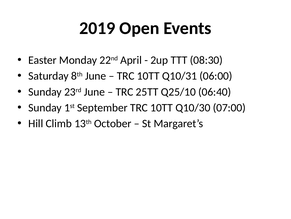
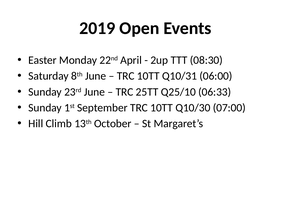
06:40: 06:40 -> 06:33
